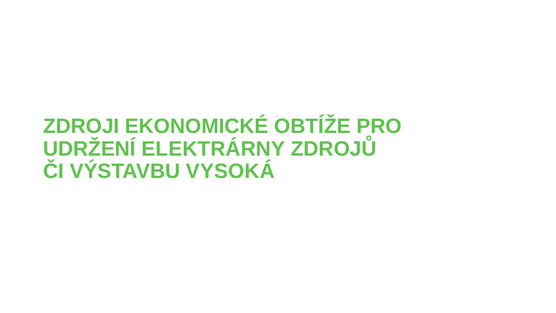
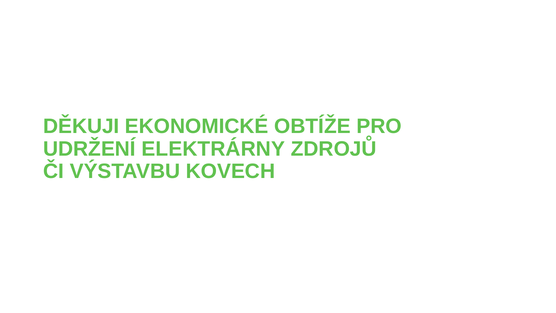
ZDROJI: ZDROJI -> DĚKUJI
VYSOKÁ: VYSOKÁ -> KOVECH
